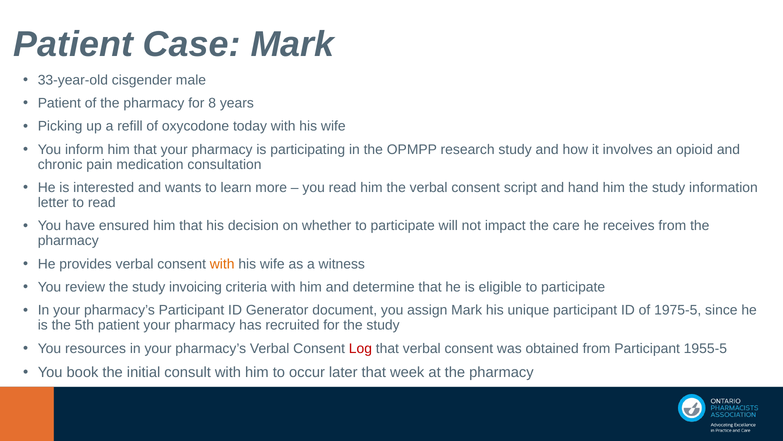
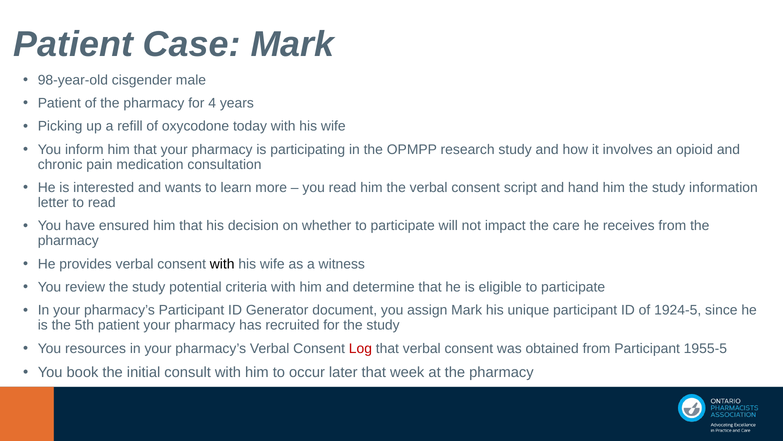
33-year-old: 33-year-old -> 98-year-old
8: 8 -> 4
with at (222, 264) colour: orange -> black
invoicing: invoicing -> potential
1975-5: 1975-5 -> 1924-5
